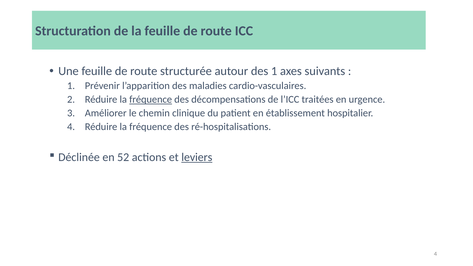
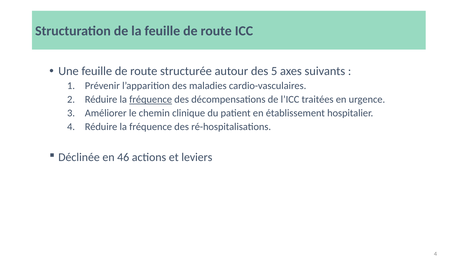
des 1: 1 -> 5
52: 52 -> 46
leviers underline: present -> none
